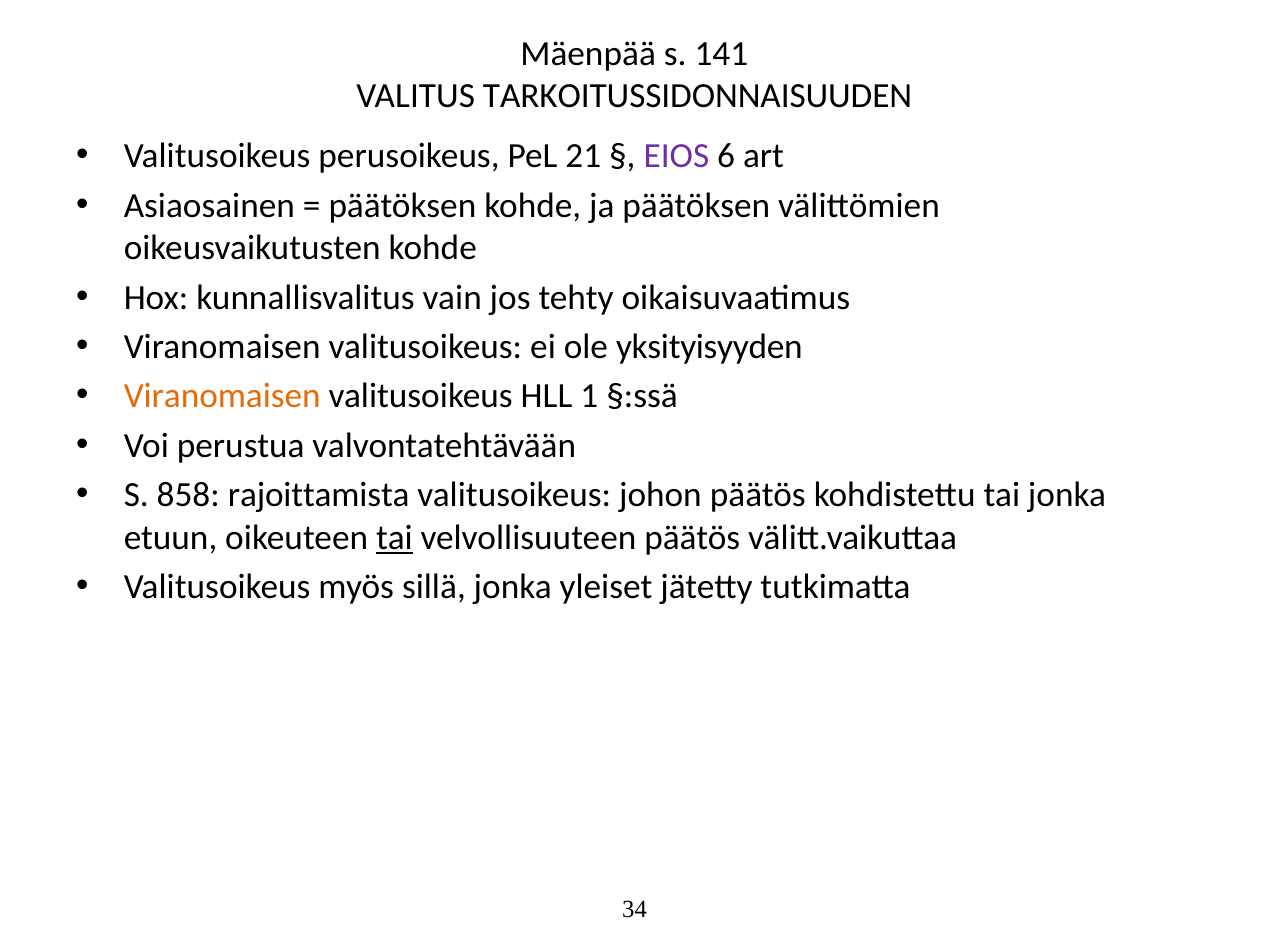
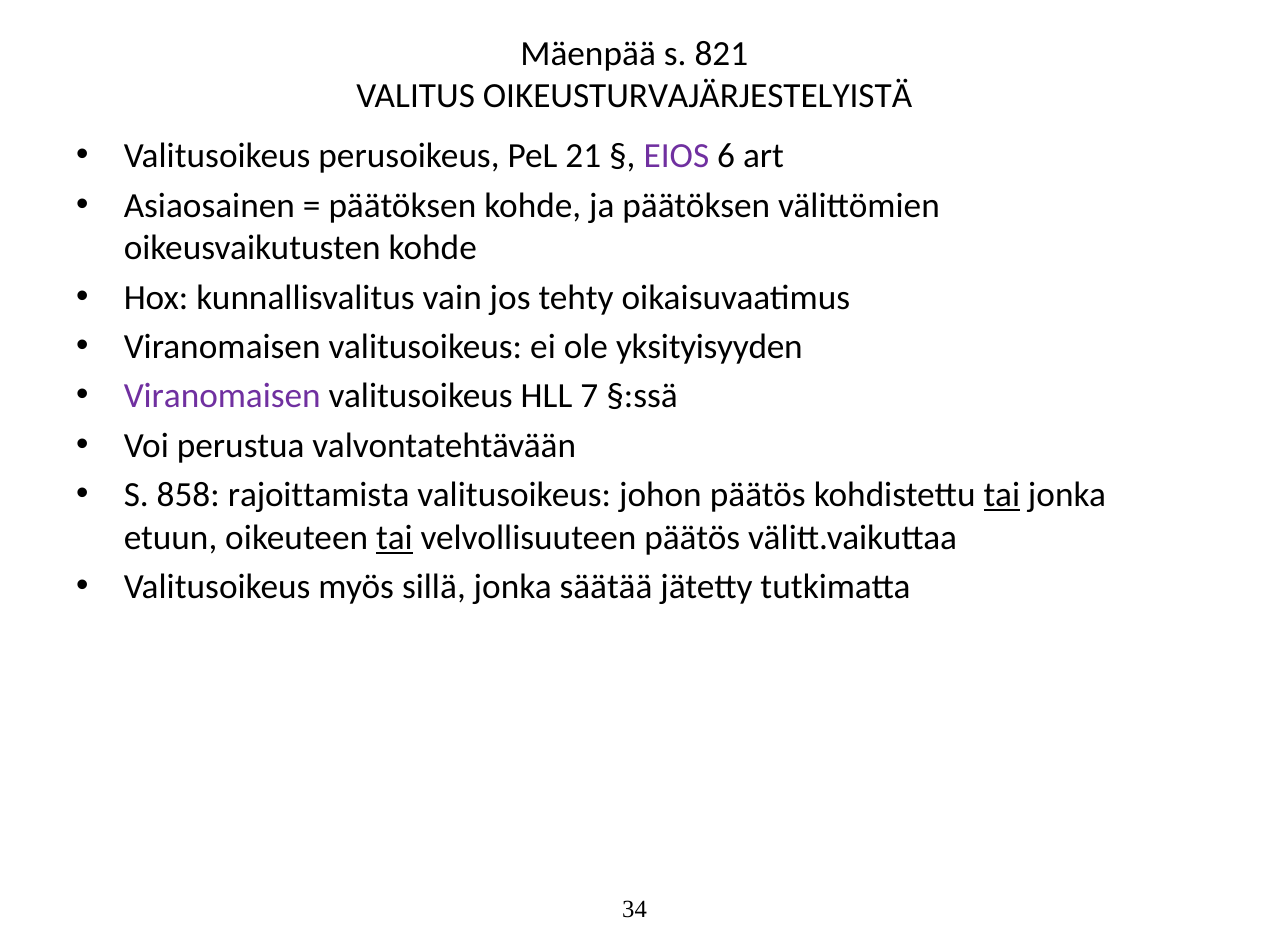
141: 141 -> 821
TARKOITUSSIDONNAISUUDEN: TARKOITUSSIDONNAISUUDEN -> OIKEUSTURVAJÄRJESTELYISTÄ
Viranomaisen at (222, 396) colour: orange -> purple
1: 1 -> 7
tai at (1002, 495) underline: none -> present
yleiset: yleiset -> säätää
